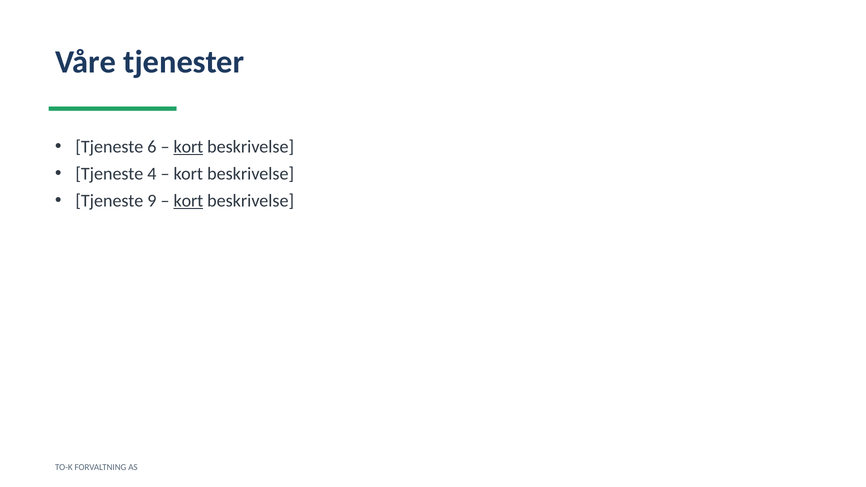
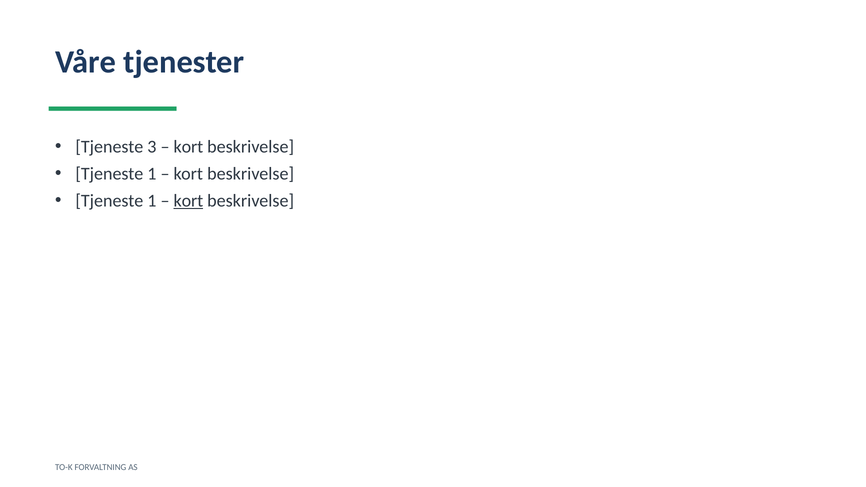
6: 6 -> 3
kort at (188, 147) underline: present -> none
4 at (152, 174): 4 -> 1
9 at (152, 201): 9 -> 1
